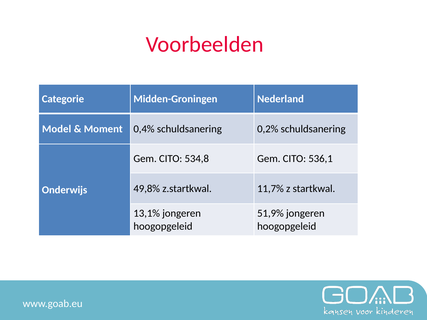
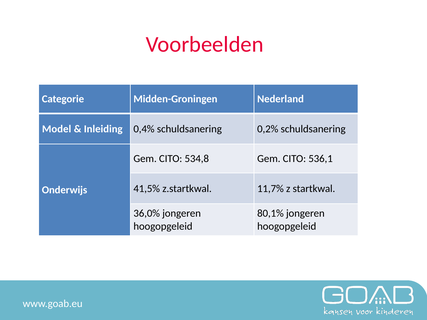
Moment: Moment -> Inleiding
49,8%: 49,8% -> 41,5%
13,1%: 13,1% -> 36,0%
51,9%: 51,9% -> 80,1%
